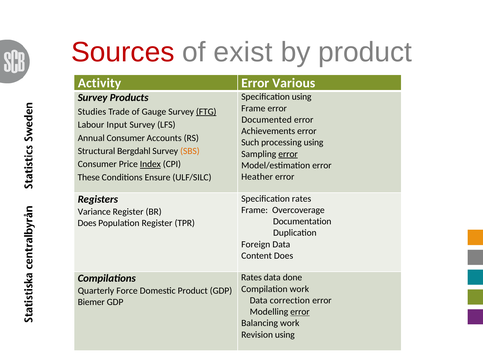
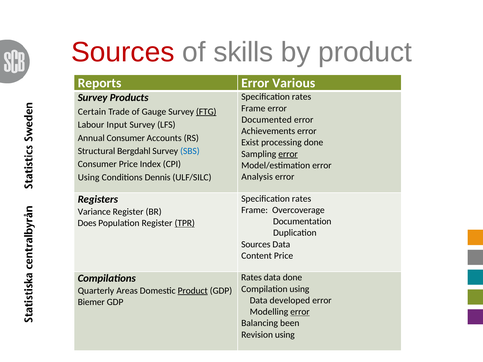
exist: exist -> skills
Activity: Activity -> Reports
using at (302, 97): using -> rates
Studies: Studies -> Certain
Such: Such -> Exist
processing using: using -> done
SBS colour: orange -> blue
Index underline: present -> none
Heather: Heather -> Analysis
These at (89, 177): These -> Using
Ensure: Ensure -> Dennis
TPR underline: none -> present
Foreign at (256, 244): Foreign -> Sources
Content Does: Does -> Price
Compilation work: work -> using
Force: Force -> Areas
Product at (193, 291) underline: none -> present
correction: correction -> developed
Balancing work: work -> been
